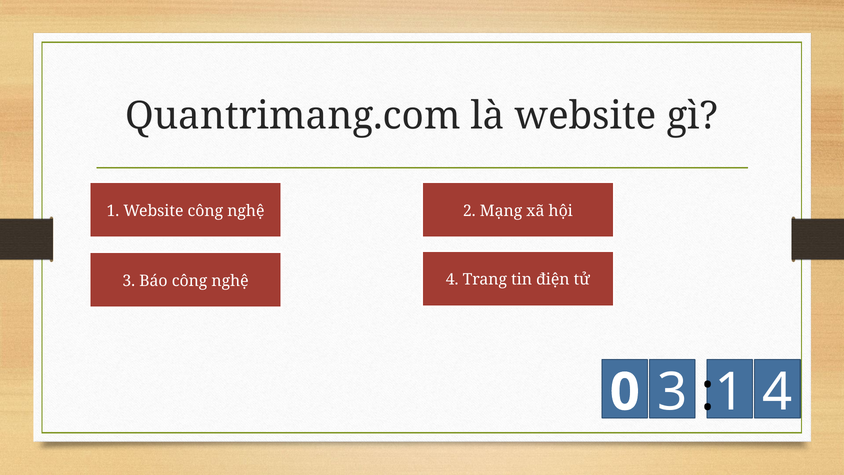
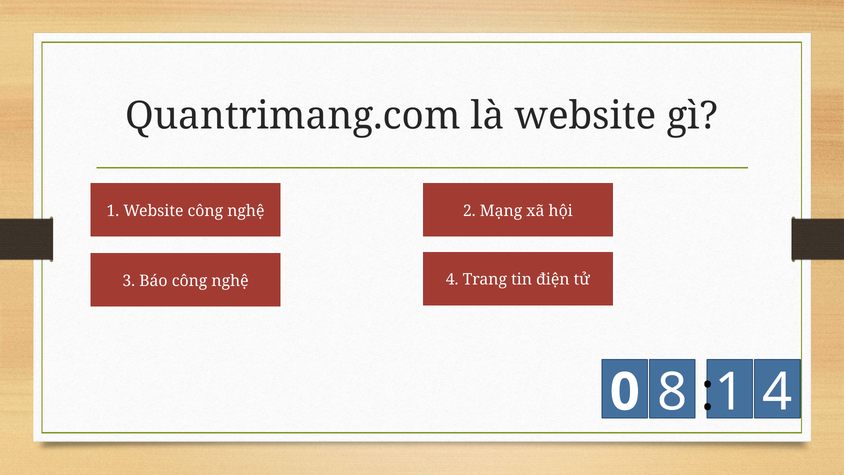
0 3: 3 -> 8
